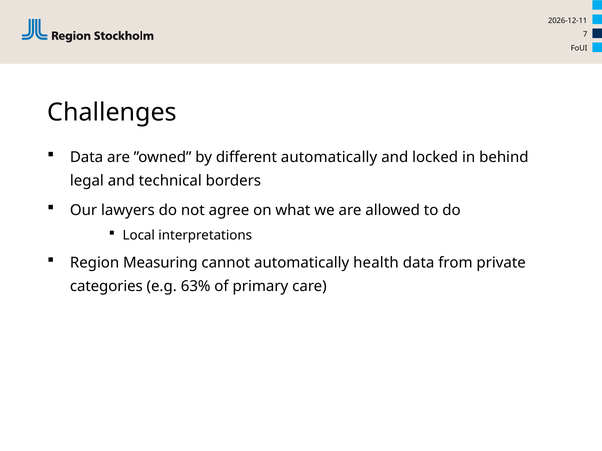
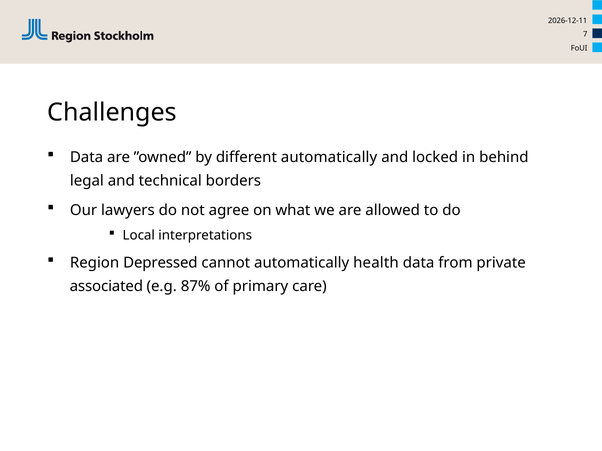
Measuring: Measuring -> Depressed
categories: categories -> associated
63%: 63% -> 87%
